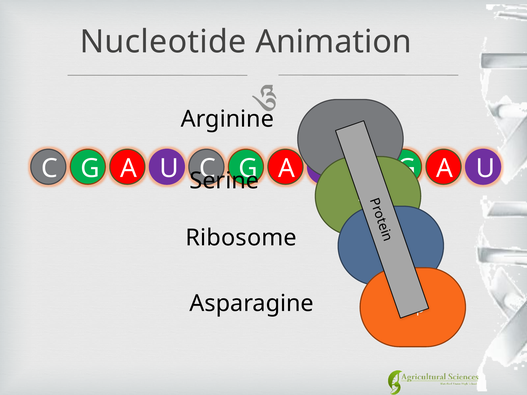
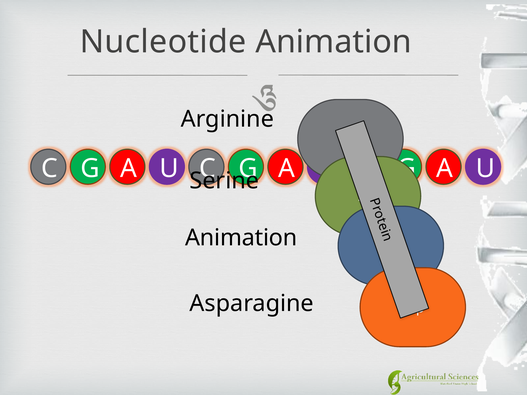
Ribosome at (241, 238): Ribosome -> Animation
